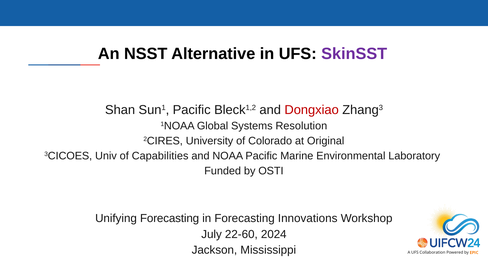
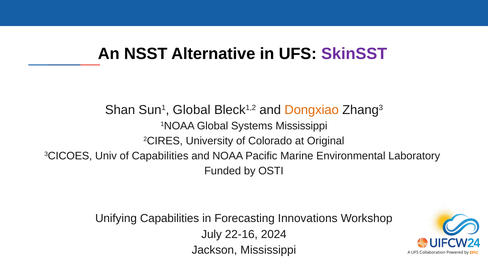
Sun1 Pacific: Pacific -> Global
Dongxiao colour: red -> orange
Systems Resolution: Resolution -> Mississippi
Unifying Forecasting: Forecasting -> Capabilities
22-60: 22-60 -> 22-16
